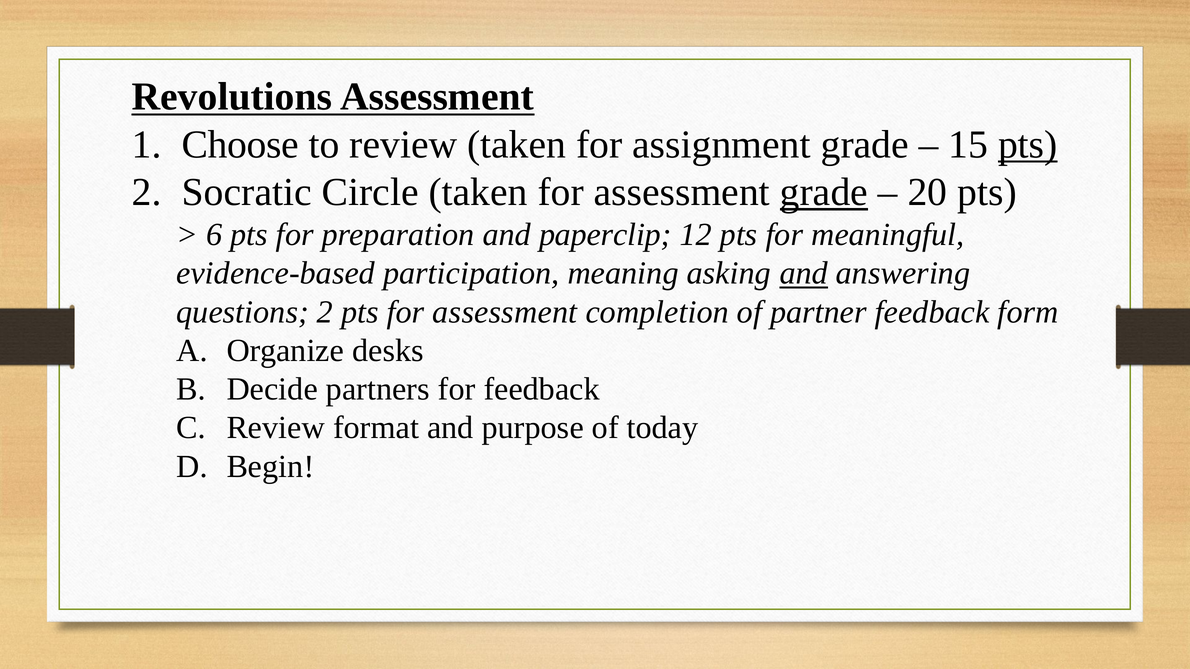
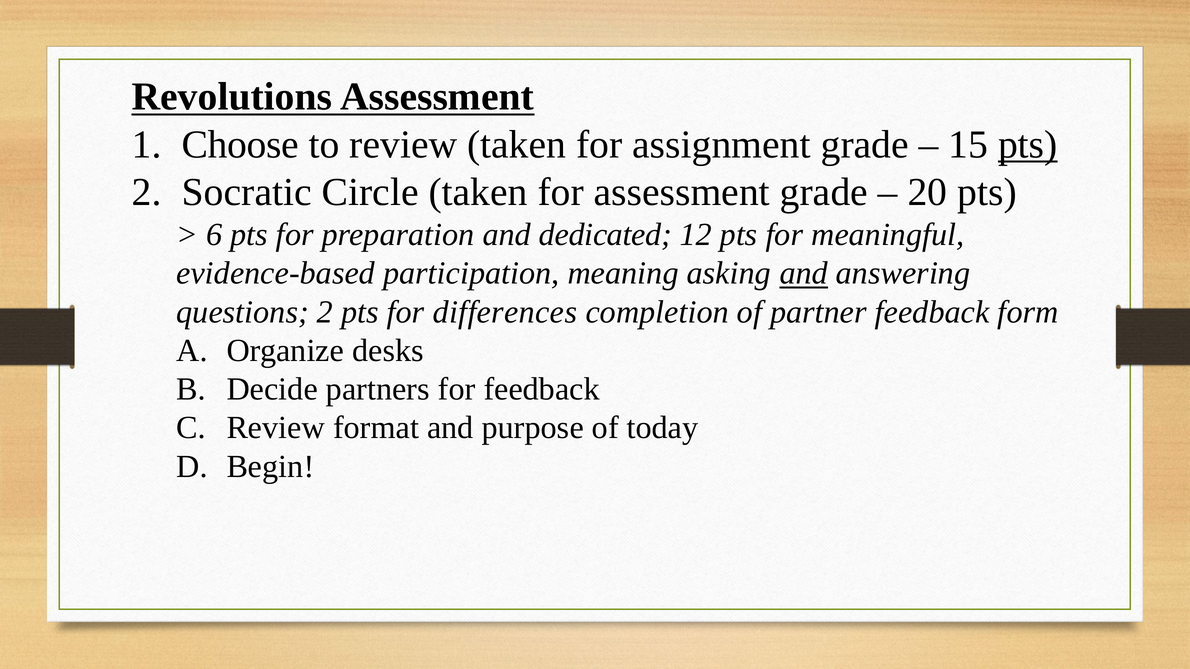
grade at (824, 192) underline: present -> none
paperclip: paperclip -> dedicated
pts for assessment: assessment -> differences
